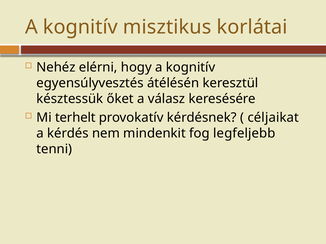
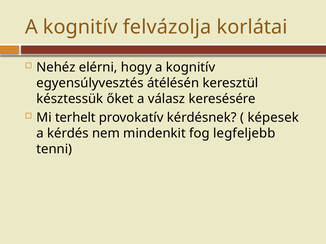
misztikus: misztikus -> felvázolja
céljaikat: céljaikat -> képesek
